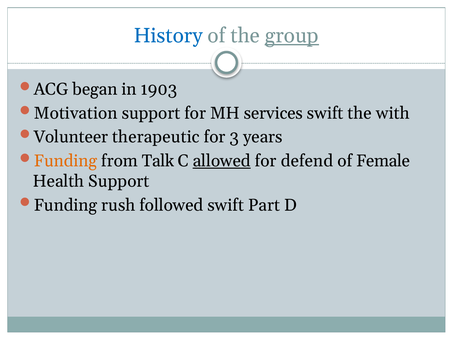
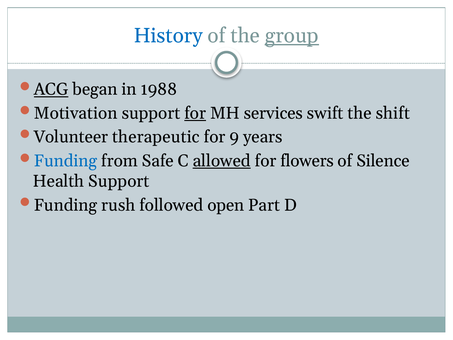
ACG underline: none -> present
1903: 1903 -> 1988
for at (195, 113) underline: none -> present
with: with -> shift
3: 3 -> 9
Funding at (66, 161) colour: orange -> blue
Talk: Talk -> Safe
defend: defend -> flowers
Female: Female -> Silence
followed swift: swift -> open
